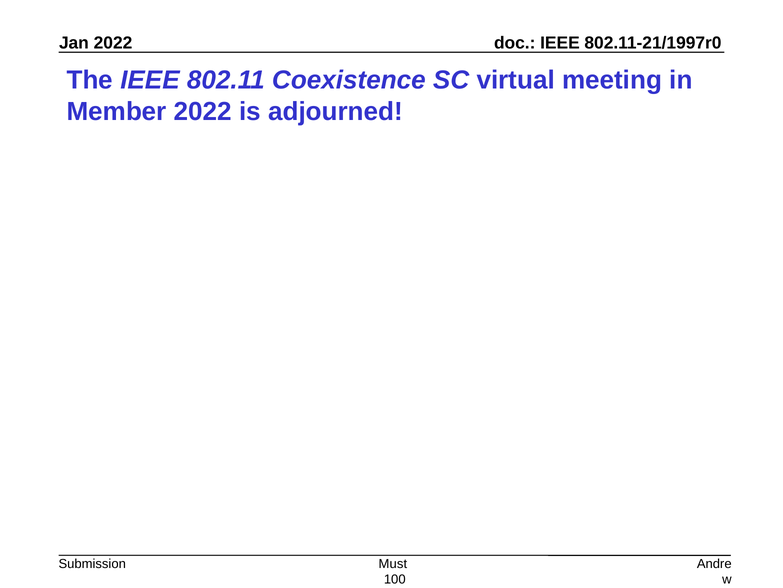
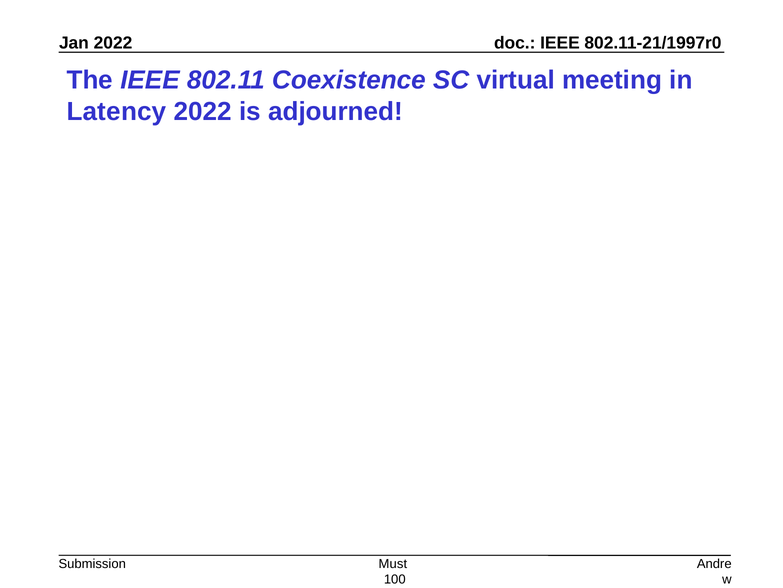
Member: Member -> Latency
